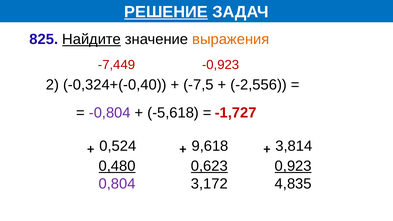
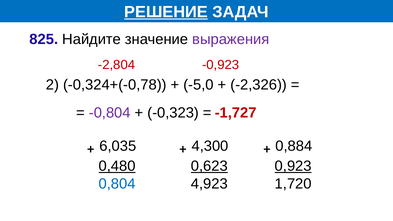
Найдите underline: present -> none
выражения colour: orange -> purple
-7,449: -7,449 -> -2,804
-0,324+(-0,40: -0,324+(-0,40 -> -0,324+(-0,78
-7,5: -7,5 -> -5,0
-2,556: -2,556 -> -2,326
-5,618: -5,618 -> -0,323
0,524: 0,524 -> 6,035
9,618: 9,618 -> 4,300
3,814: 3,814 -> 0,884
0,804 colour: purple -> blue
3,172: 3,172 -> 4,923
4,835: 4,835 -> 1,720
